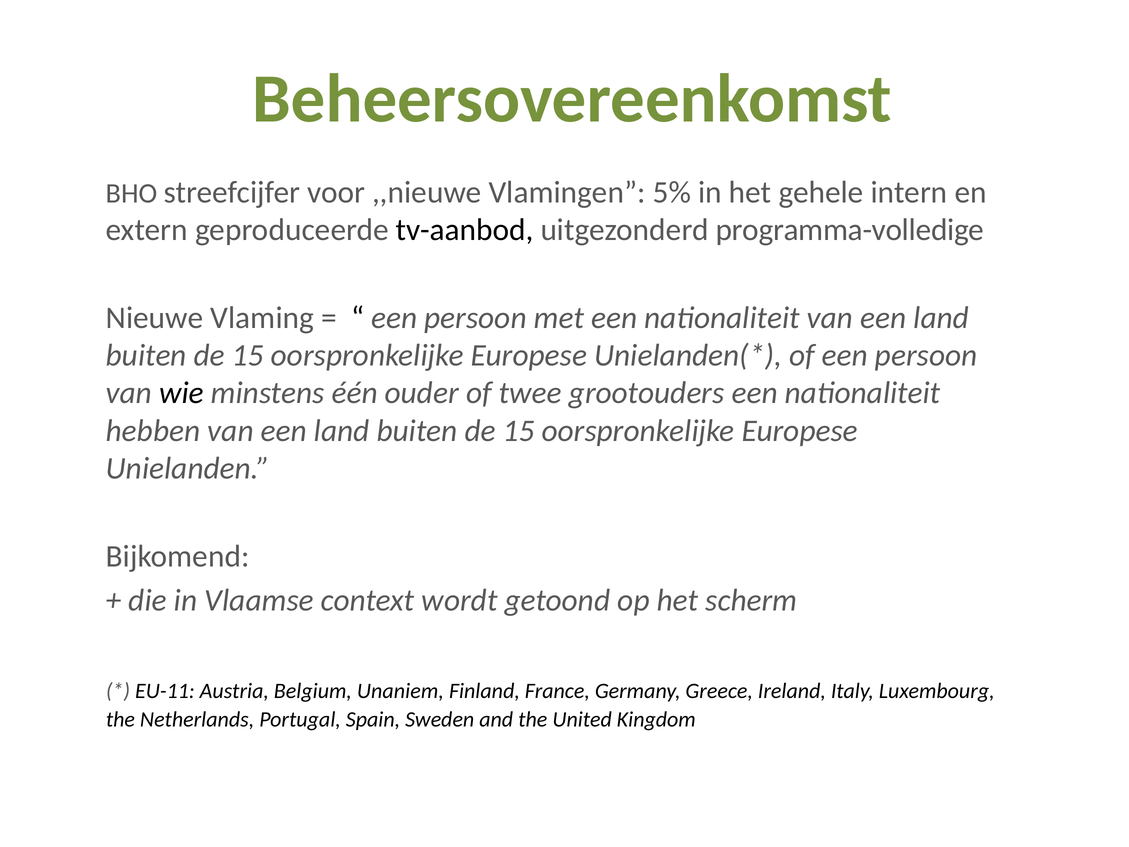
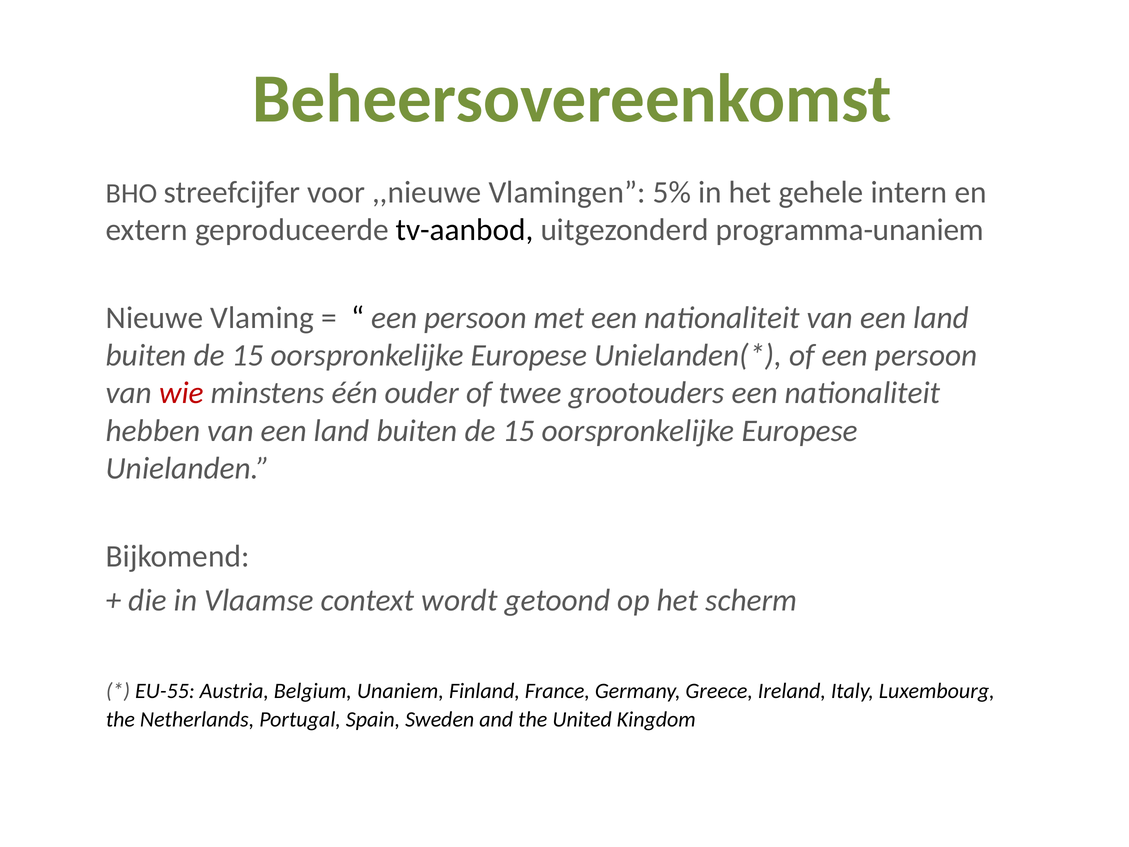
programma-volledige: programma-volledige -> programma-unaniem
wie colour: black -> red
EU-11: EU-11 -> EU-55
